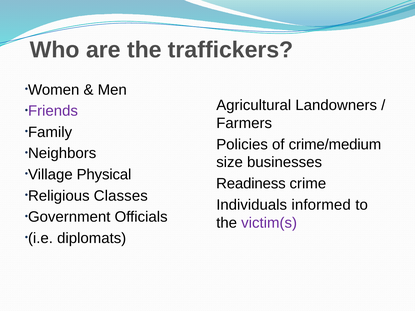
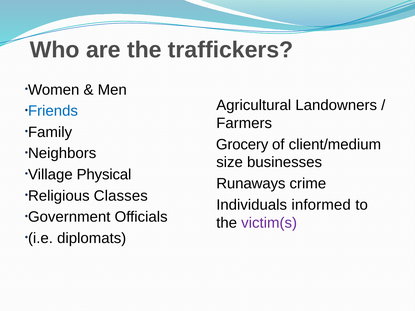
Friends colour: purple -> blue
Policies: Policies -> Grocery
crime/medium: crime/medium -> client/medium
Readiness: Readiness -> Runaways
